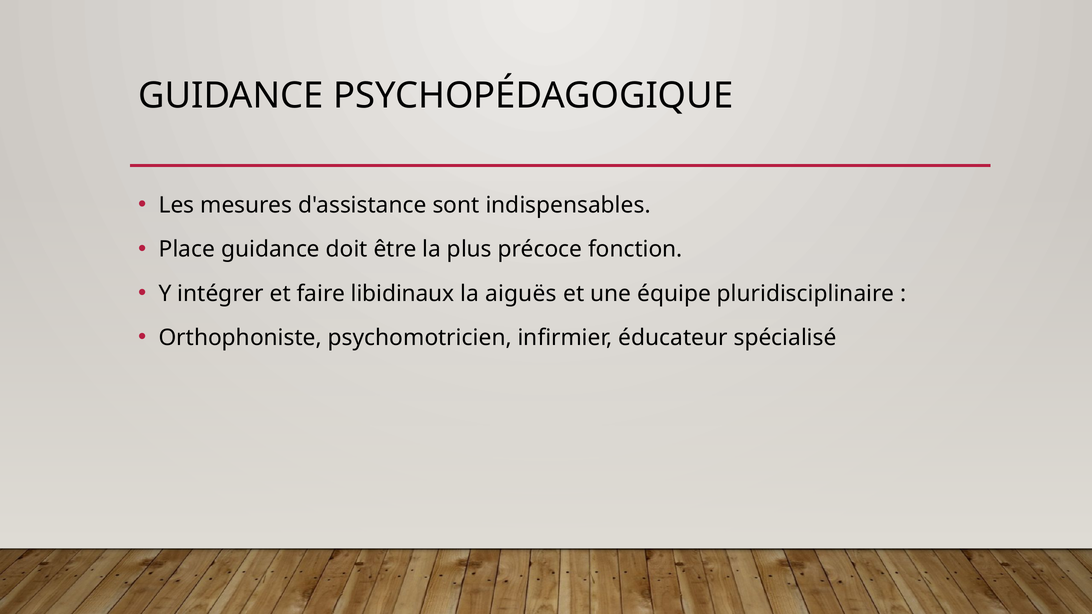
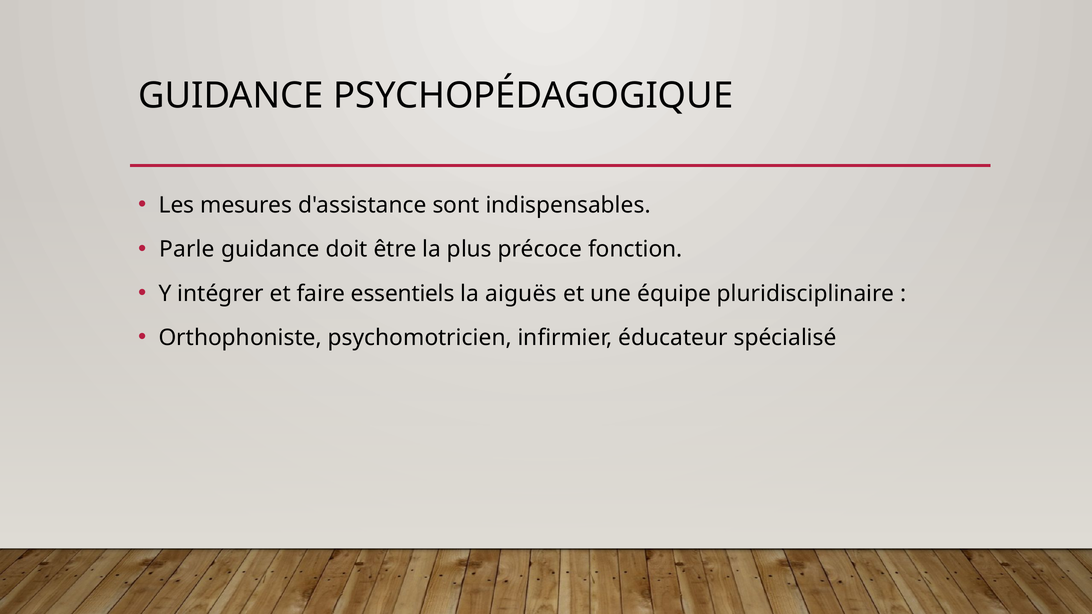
Place: Place -> Parle
libidinaux: libidinaux -> essentiels
